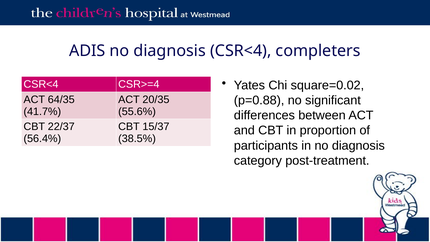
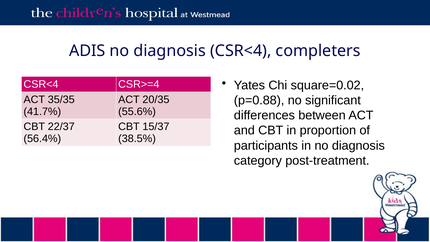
64/35: 64/35 -> 35/35
